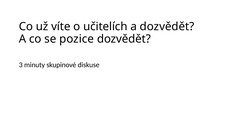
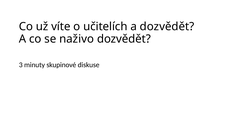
pozice: pozice -> naživo
